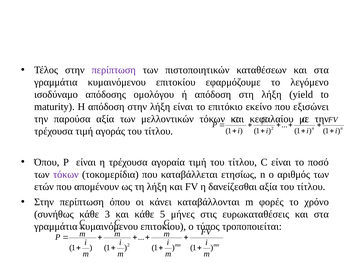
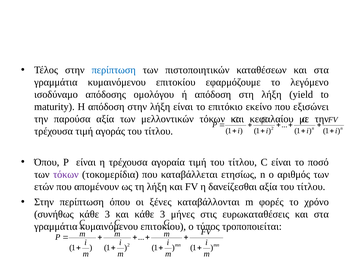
περίπτωση at (114, 70) colour: purple -> blue
κάνει: κάνει -> ξένες
και κάθε 5: 5 -> 3
